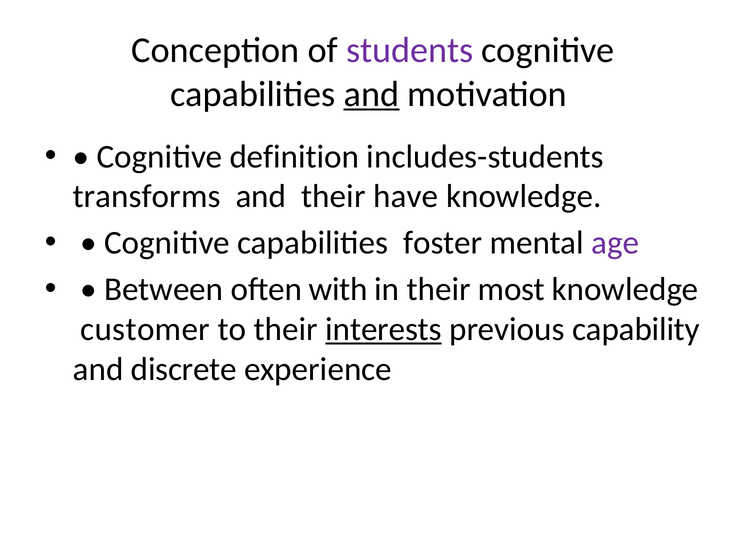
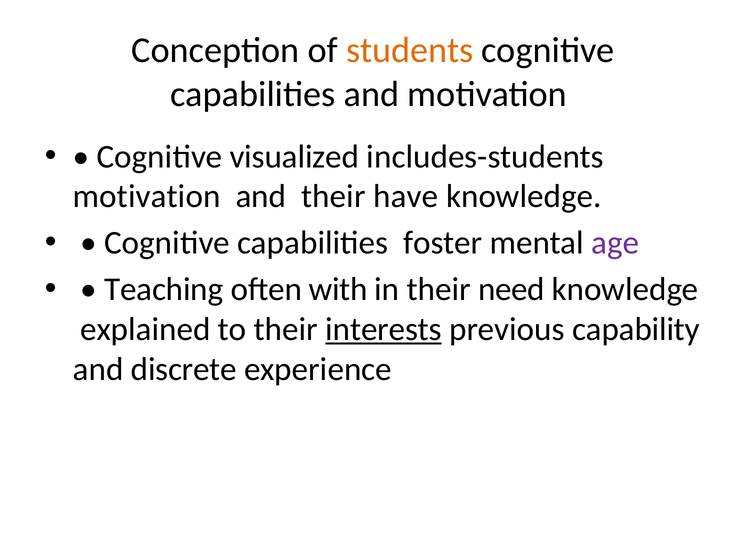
students colour: purple -> orange
and at (371, 94) underline: present -> none
definition: definition -> visualized
transforms at (147, 196): transforms -> motivation
Between: Between -> Teaching
most: most -> need
customer: customer -> explained
